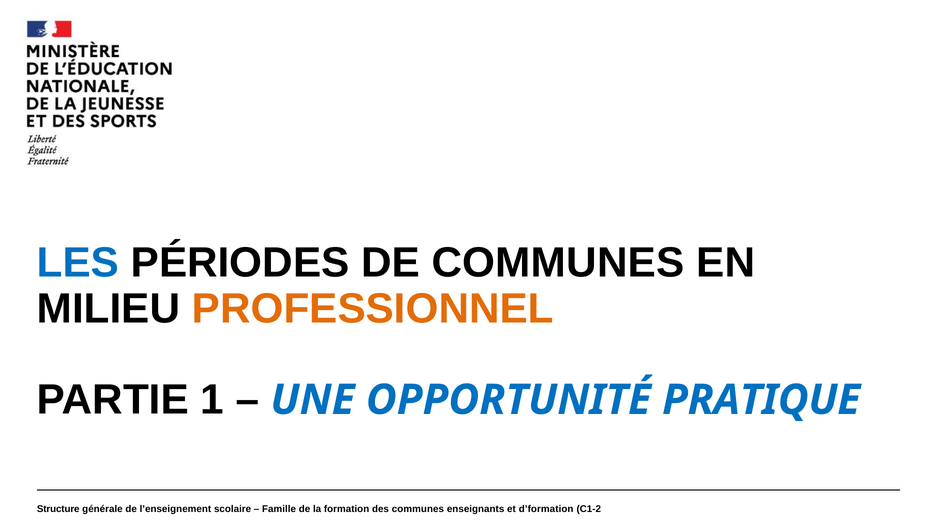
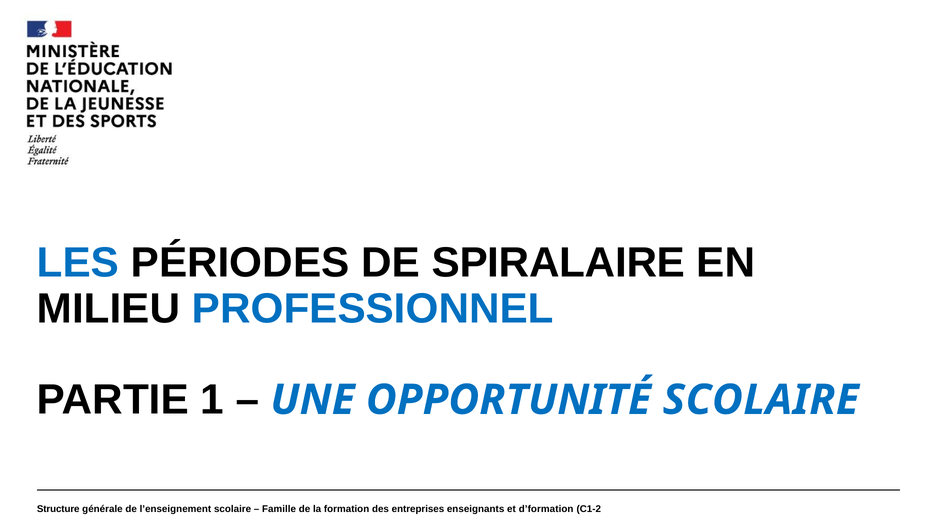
DE COMMUNES: COMMUNES -> SPIRALAIRE
PROFESSIONNEL colour: orange -> blue
OPPORTUNITÉ PRATIQUE: PRATIQUE -> SCOLAIRE
des communes: communes -> entreprises
